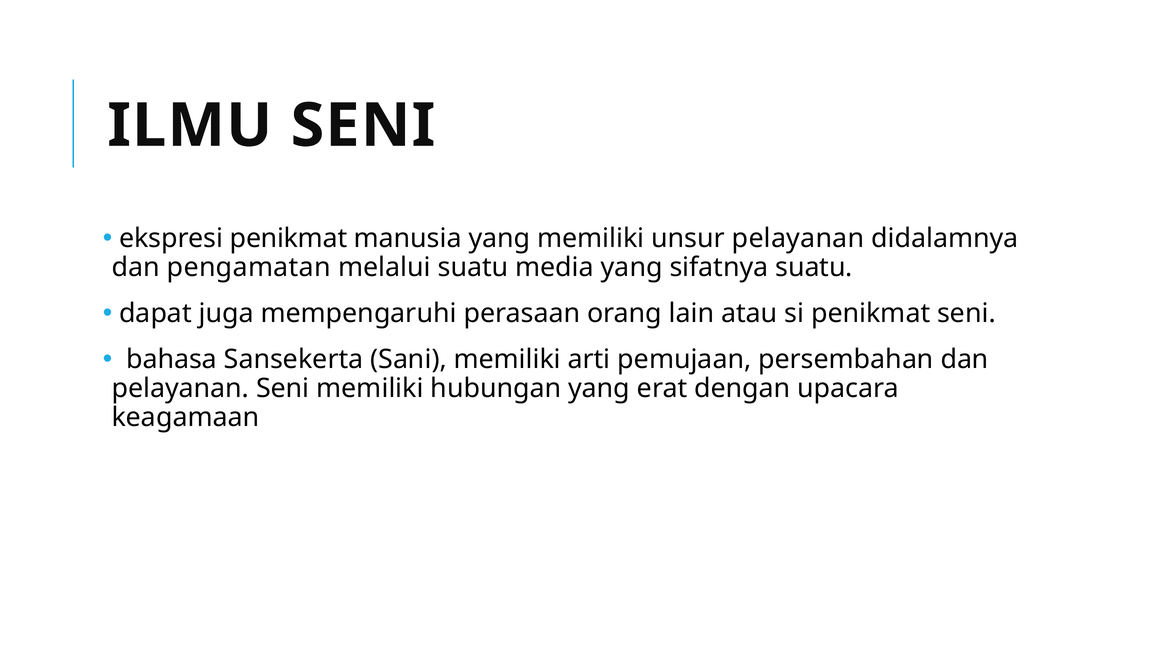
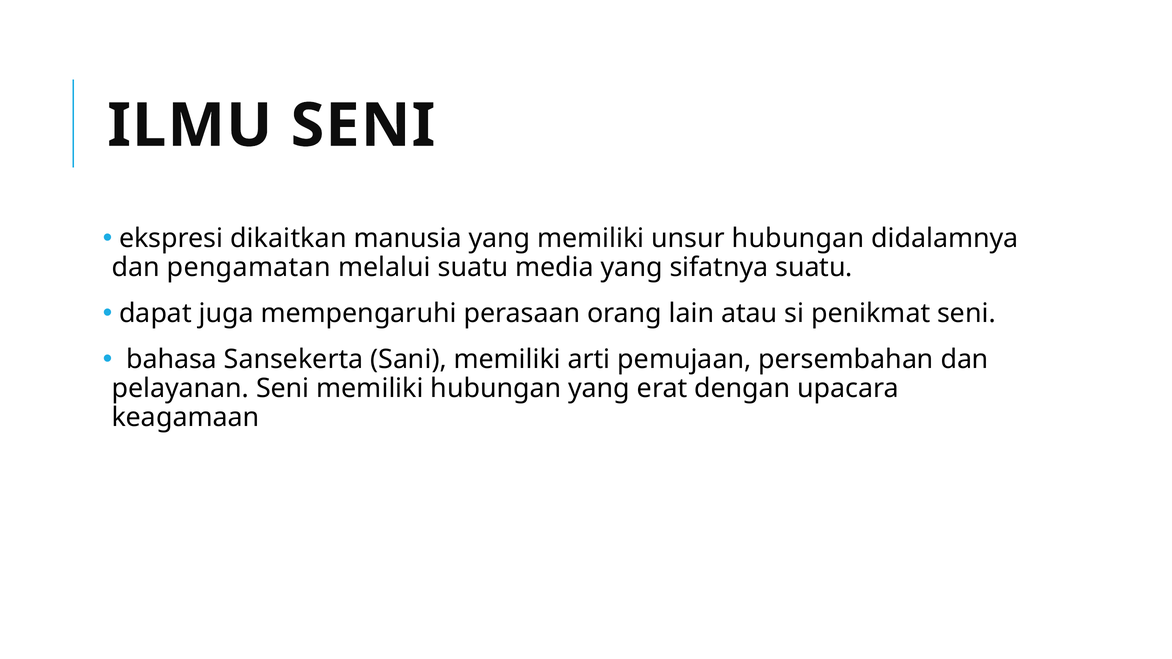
ekspresi penikmat: penikmat -> dikaitkan
unsur pelayanan: pelayanan -> hubungan
